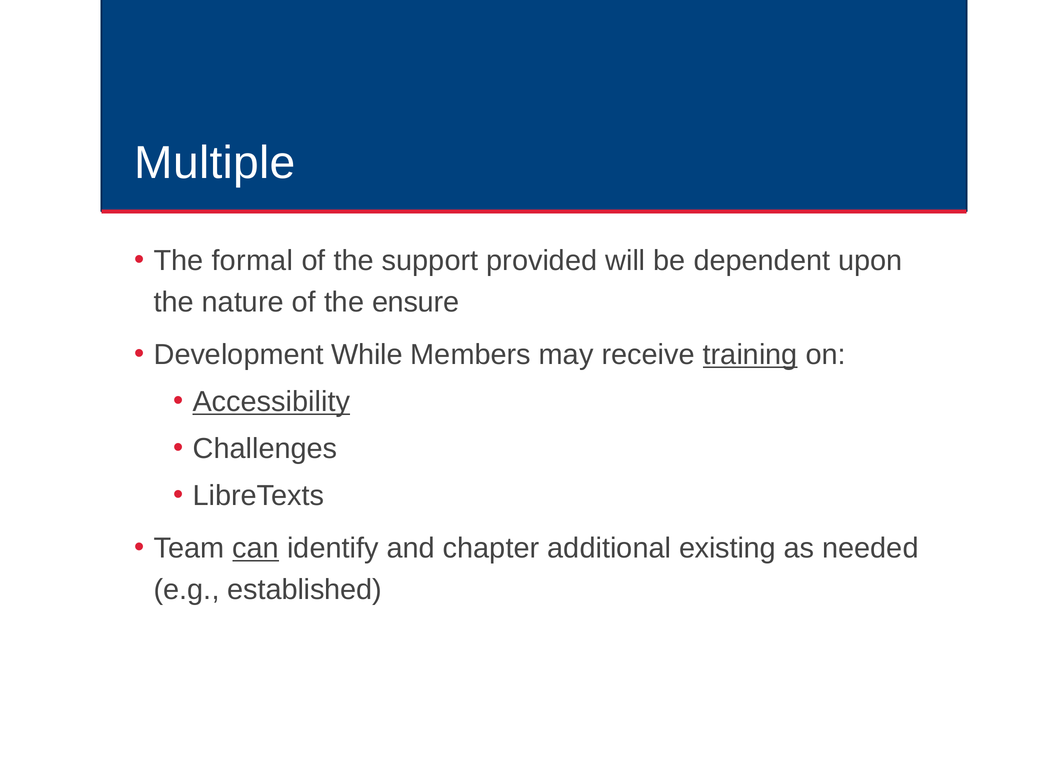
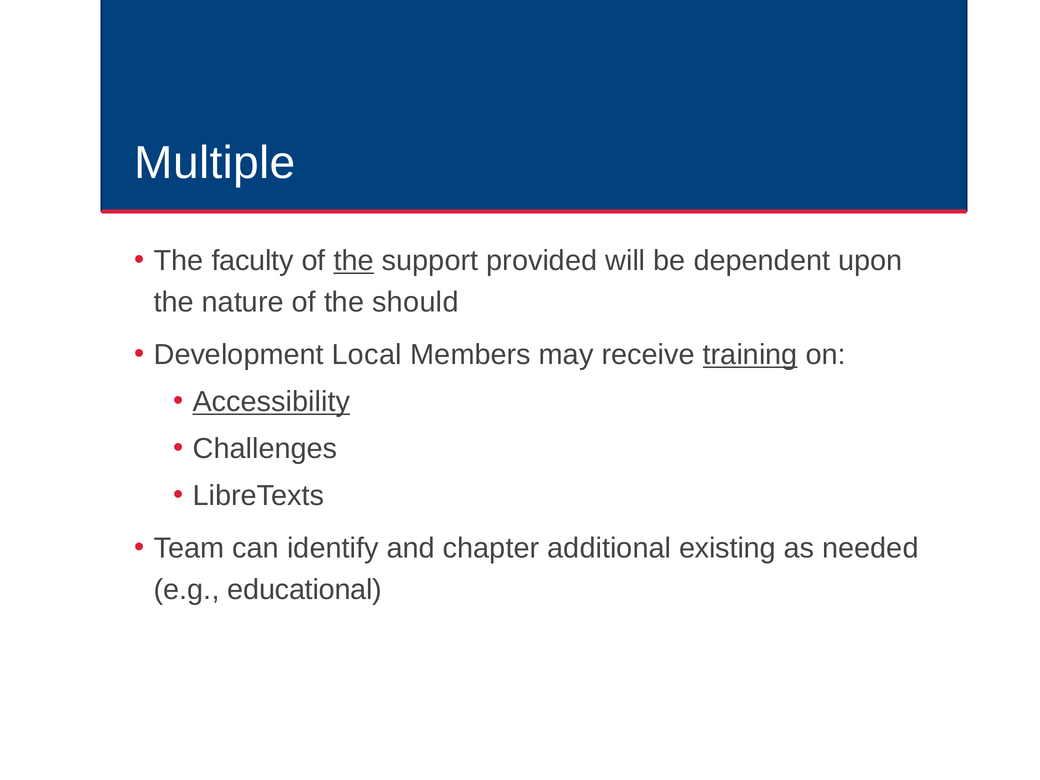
formal: formal -> faculty
the at (354, 261) underline: none -> present
ensure: ensure -> should
While: While -> Local
can underline: present -> none
established: established -> educational
